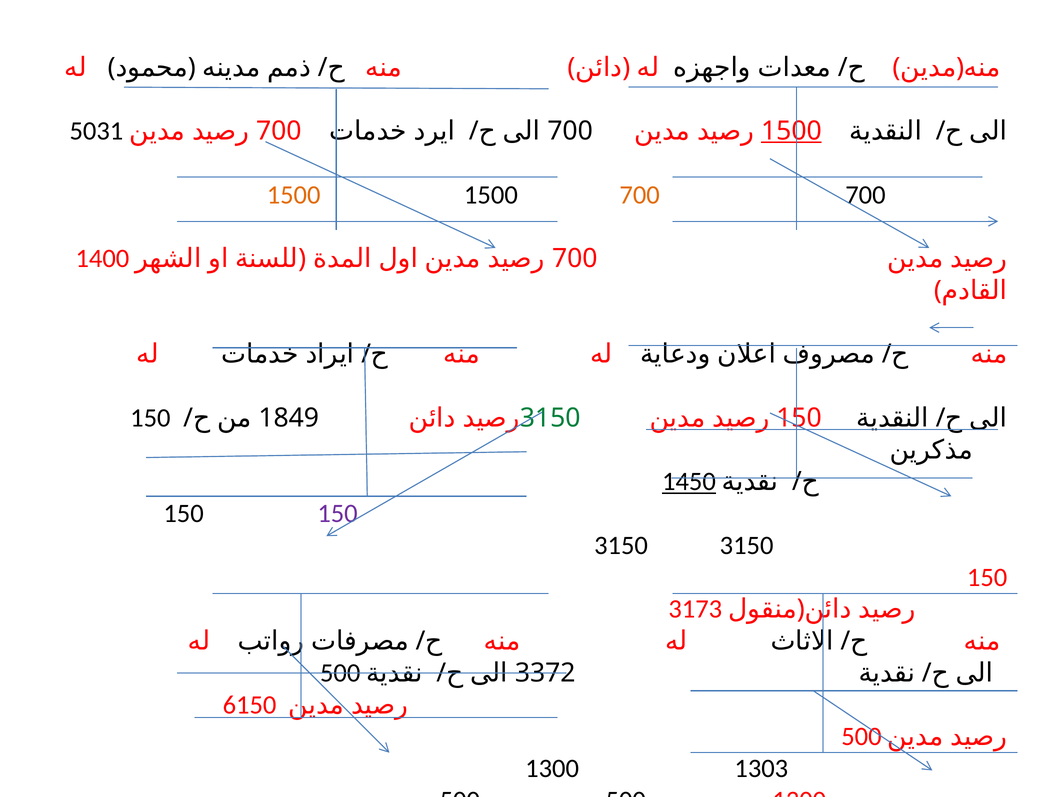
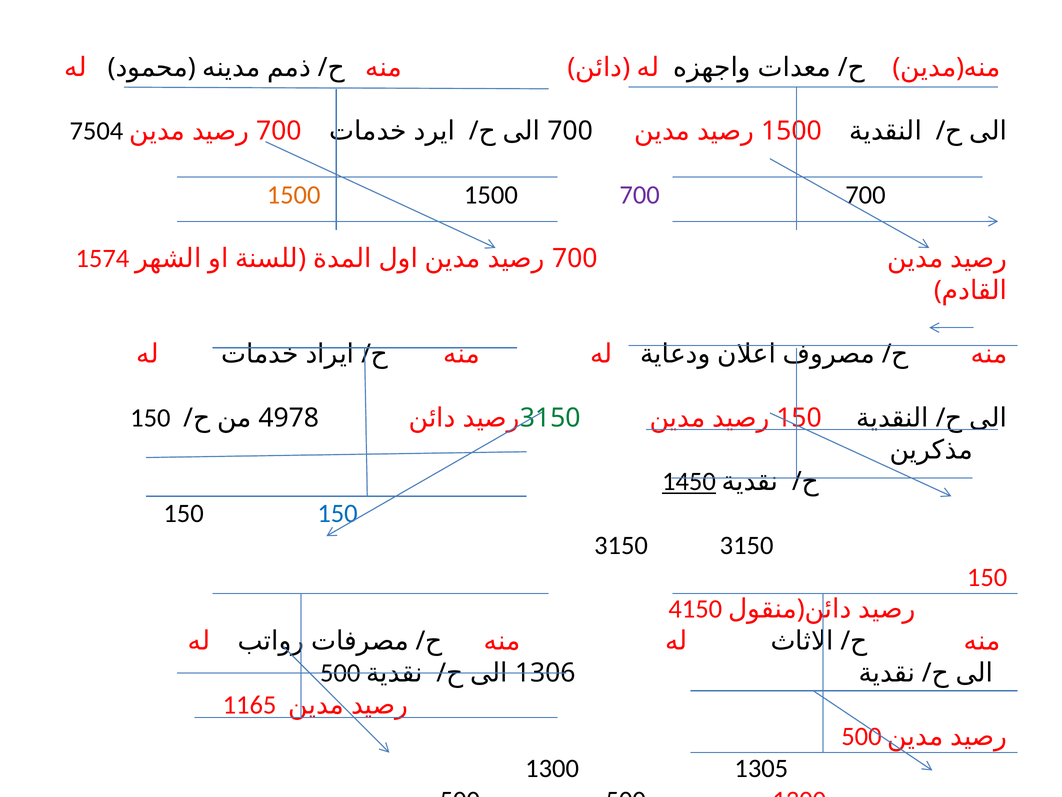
5031: 5031 -> 7504
1500 at (791, 131) underline: present -> none
700 at (640, 195) colour: orange -> purple
1400: 1400 -> 1574
1849: 1849 -> 4978
150 at (338, 513) colour: purple -> blue
3173: 3173 -> 4150
3372: 3372 -> 1306
6150: 6150 -> 1165
1303: 1303 -> 1305
